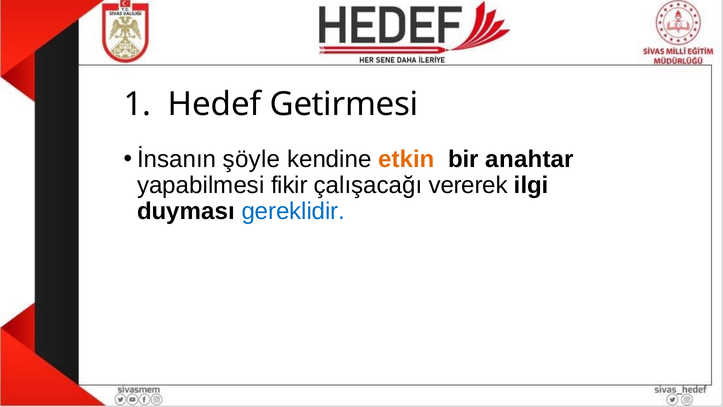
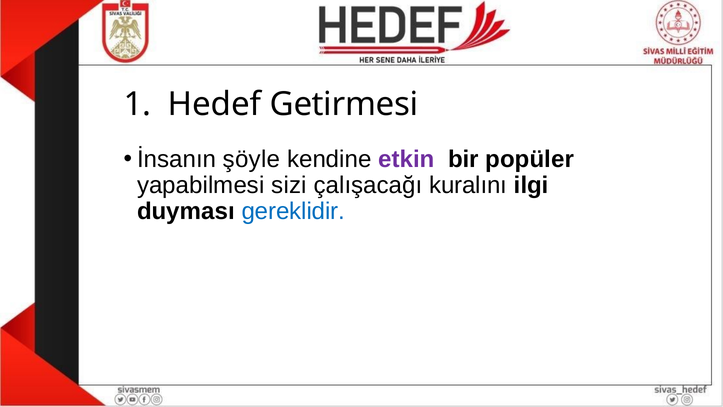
etkin colour: orange -> purple
anahtar: anahtar -> popüler
fikir: fikir -> sizi
vererek: vererek -> kuralını
